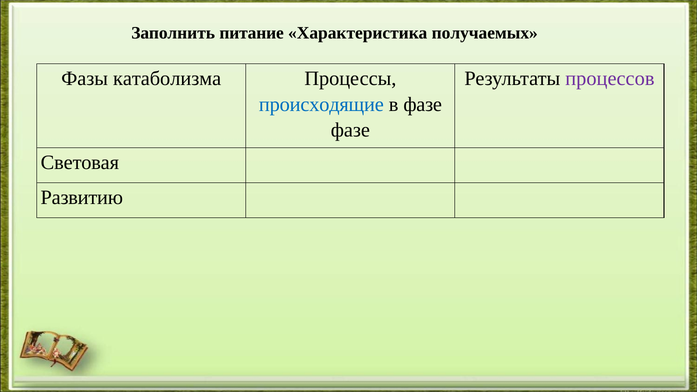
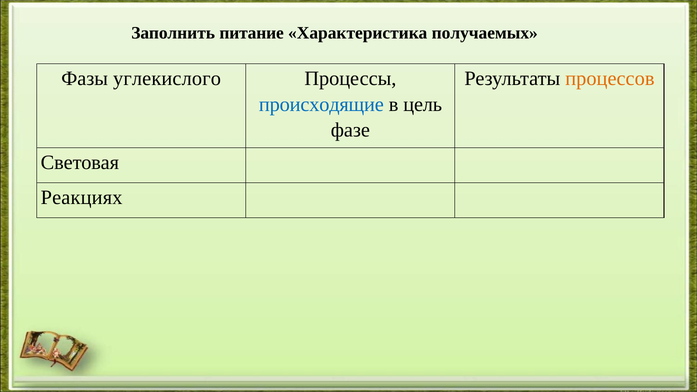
катаболизма: катаболизма -> углекислого
процессов colour: purple -> orange
в фазе: фазе -> цель
Развитию: Развитию -> Реакциях
